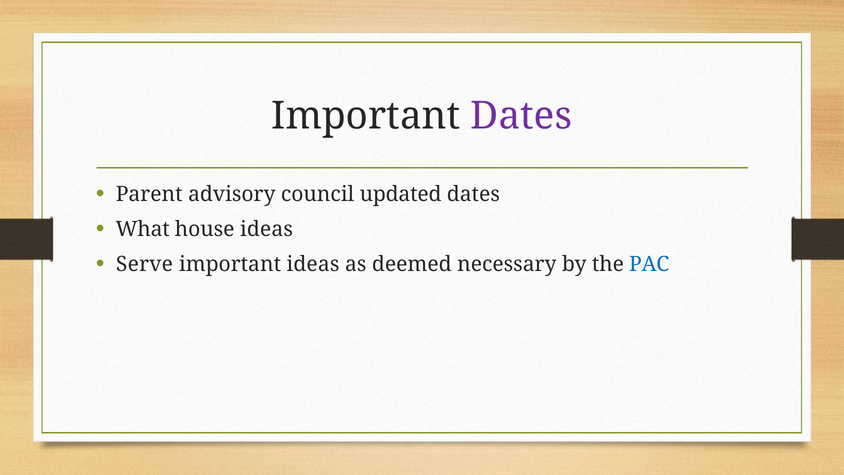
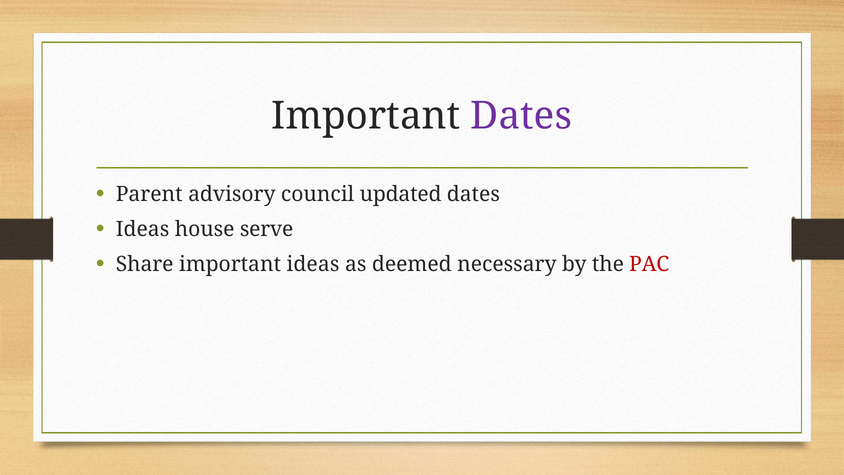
What at (143, 229): What -> Ideas
house ideas: ideas -> serve
Serve: Serve -> Share
PAC colour: blue -> red
